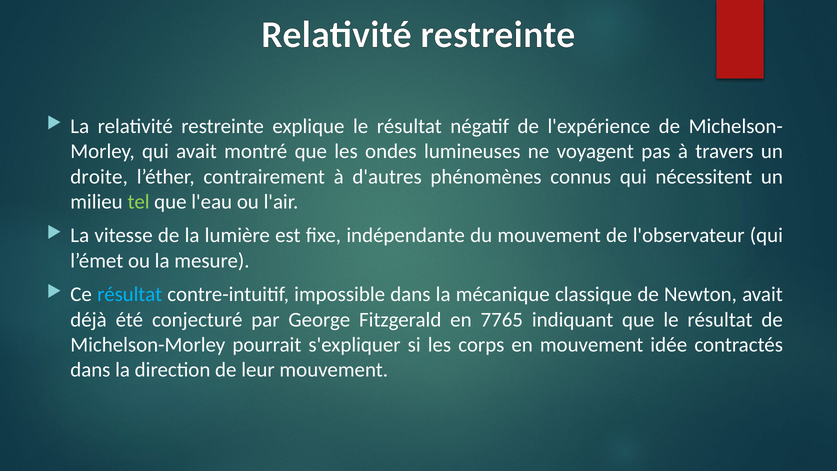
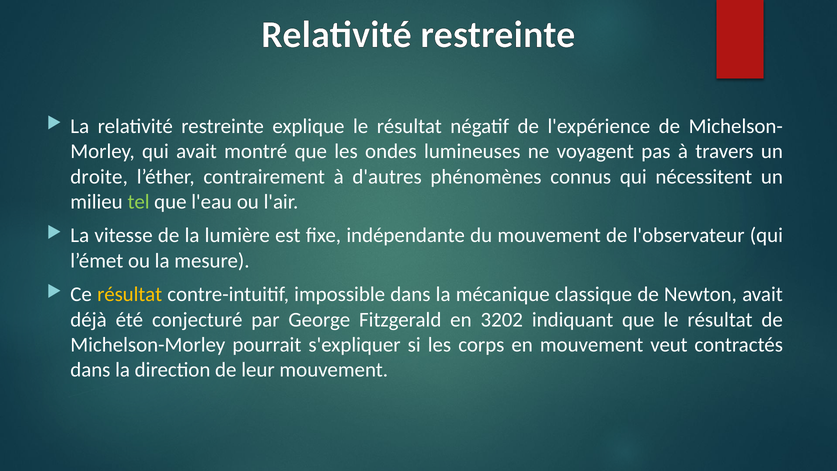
résultat at (130, 294) colour: light blue -> yellow
7765: 7765 -> 3202
idée: idée -> veut
